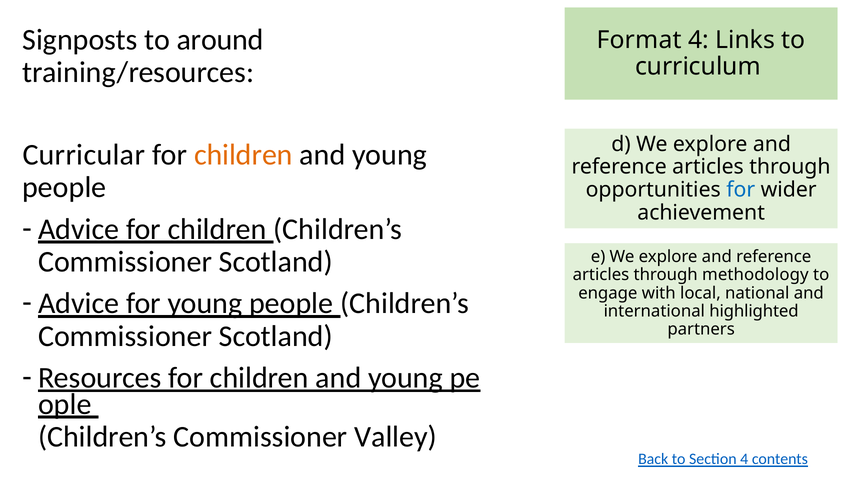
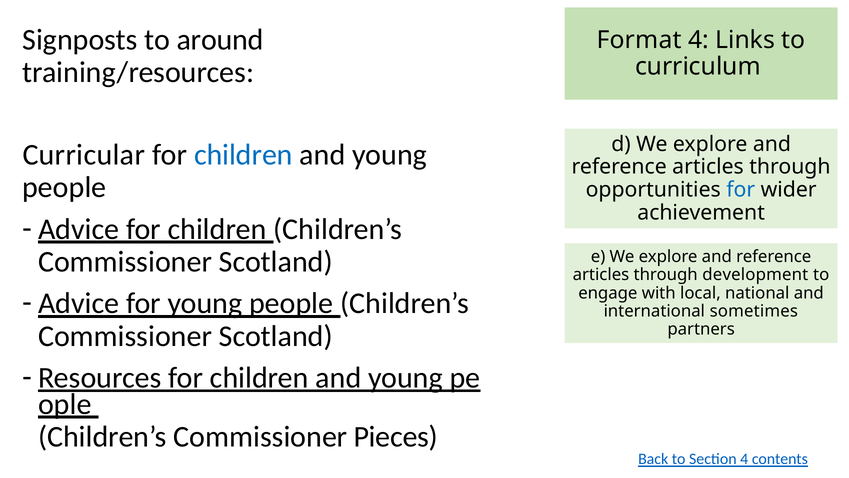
children at (243, 155) colour: orange -> blue
methodology: methodology -> development
highlighted: highlighted -> sometimes
Valley: Valley -> Pieces
